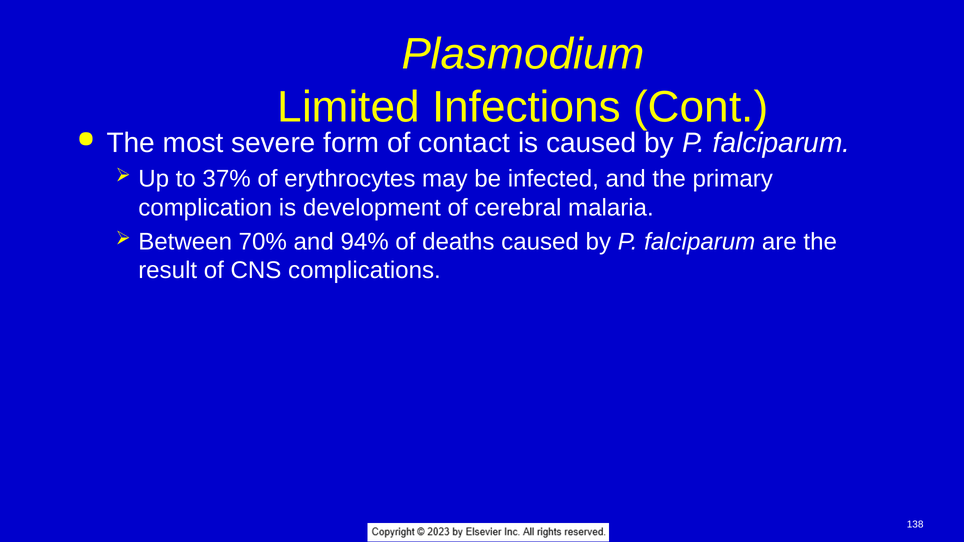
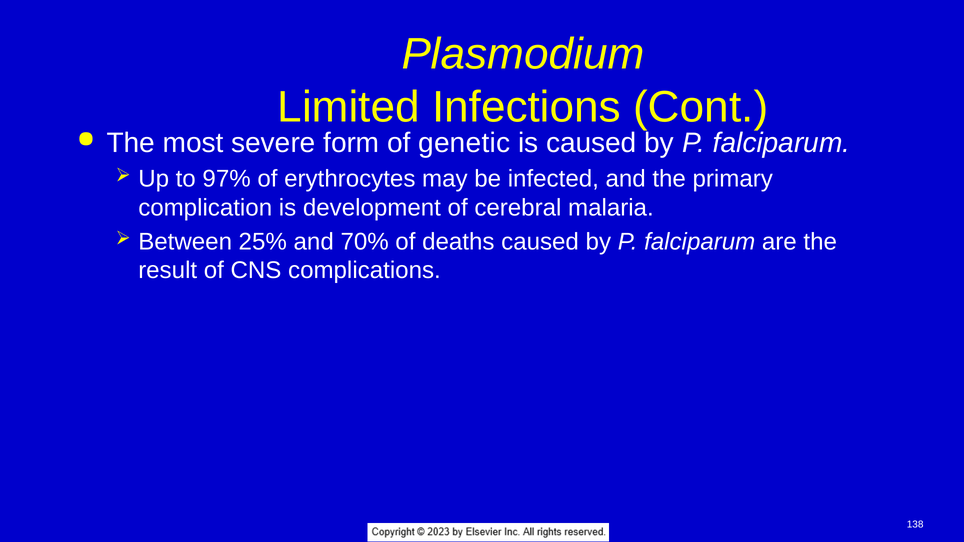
contact: contact -> genetic
37%: 37% -> 97%
70%: 70% -> 25%
94%: 94% -> 70%
